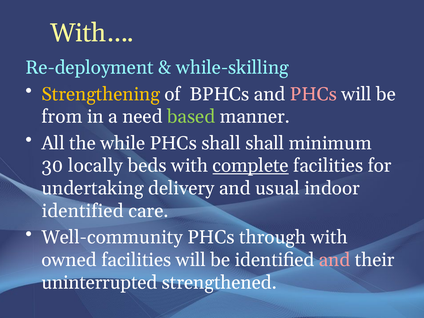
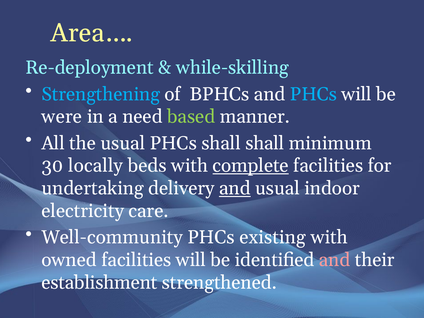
With…: With… -> Area…
Strengthening colour: yellow -> light blue
PHCs at (313, 94) colour: pink -> light blue
from: from -> were
the while: while -> usual
and at (235, 188) underline: none -> present
identified at (83, 211): identified -> electricity
through: through -> existing
uninterrupted: uninterrupted -> establishment
